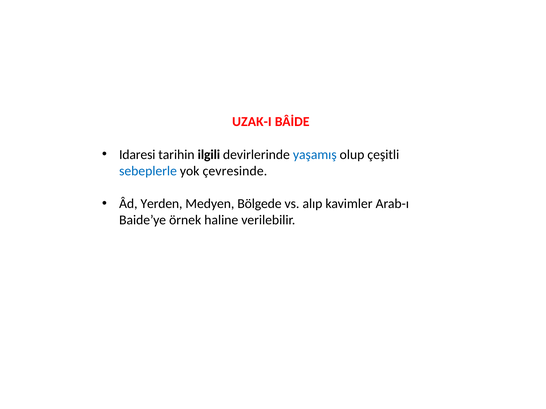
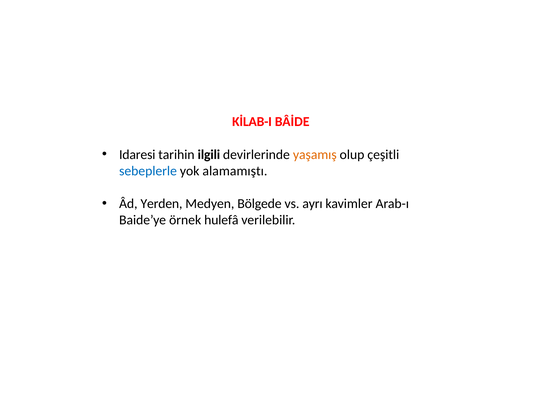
UZAK-I: UZAK-I -> KİLAB-I
yaşamış colour: blue -> orange
çevresinde: çevresinde -> alamamıştı
alıp: alıp -> ayrı
haline: haline -> hulefâ
